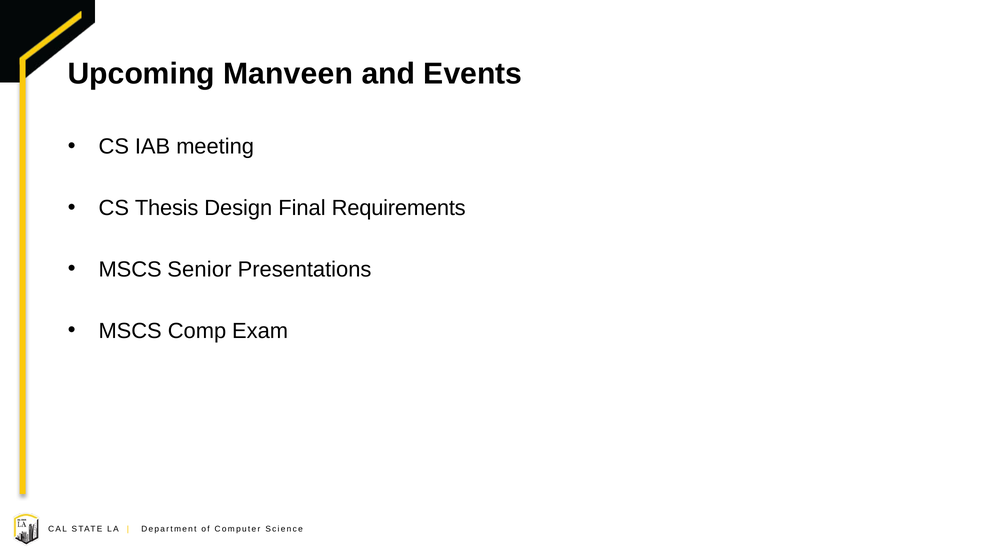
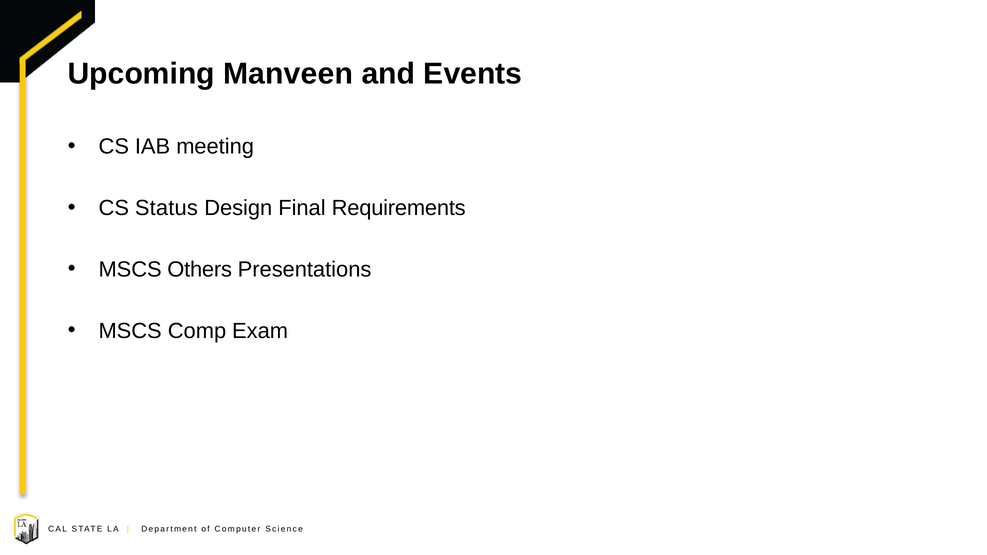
Thesis: Thesis -> Status
Senior: Senior -> Others
